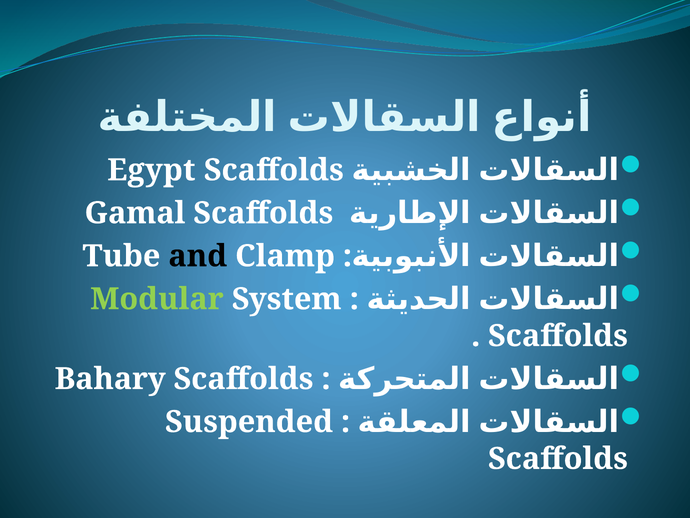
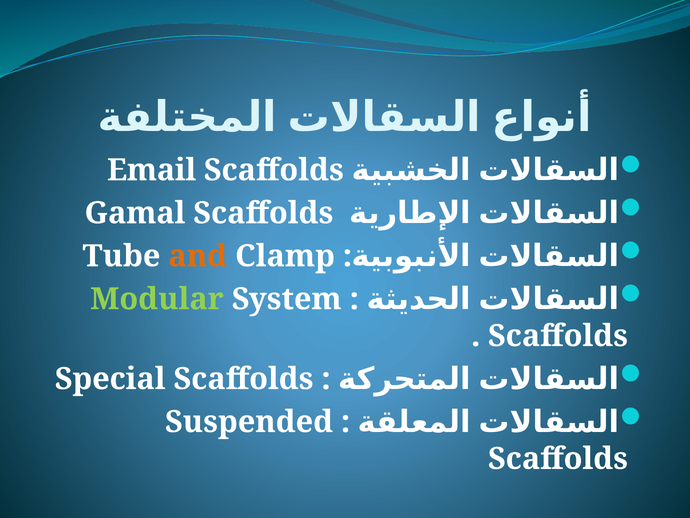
Egypt: Egypt -> Email
and colour: black -> orange
Bahary: Bahary -> Special
